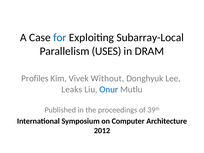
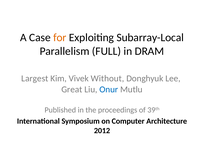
for colour: blue -> orange
USES: USES -> FULL
Profiles: Profiles -> Largest
Leaks: Leaks -> Great
